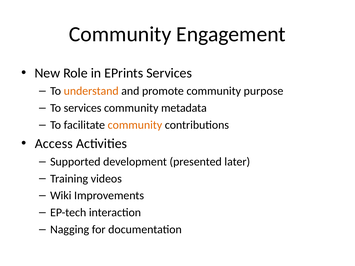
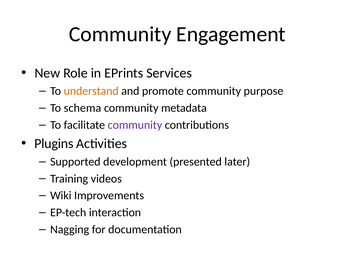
To services: services -> schema
community at (135, 125) colour: orange -> purple
Access: Access -> Plugins
